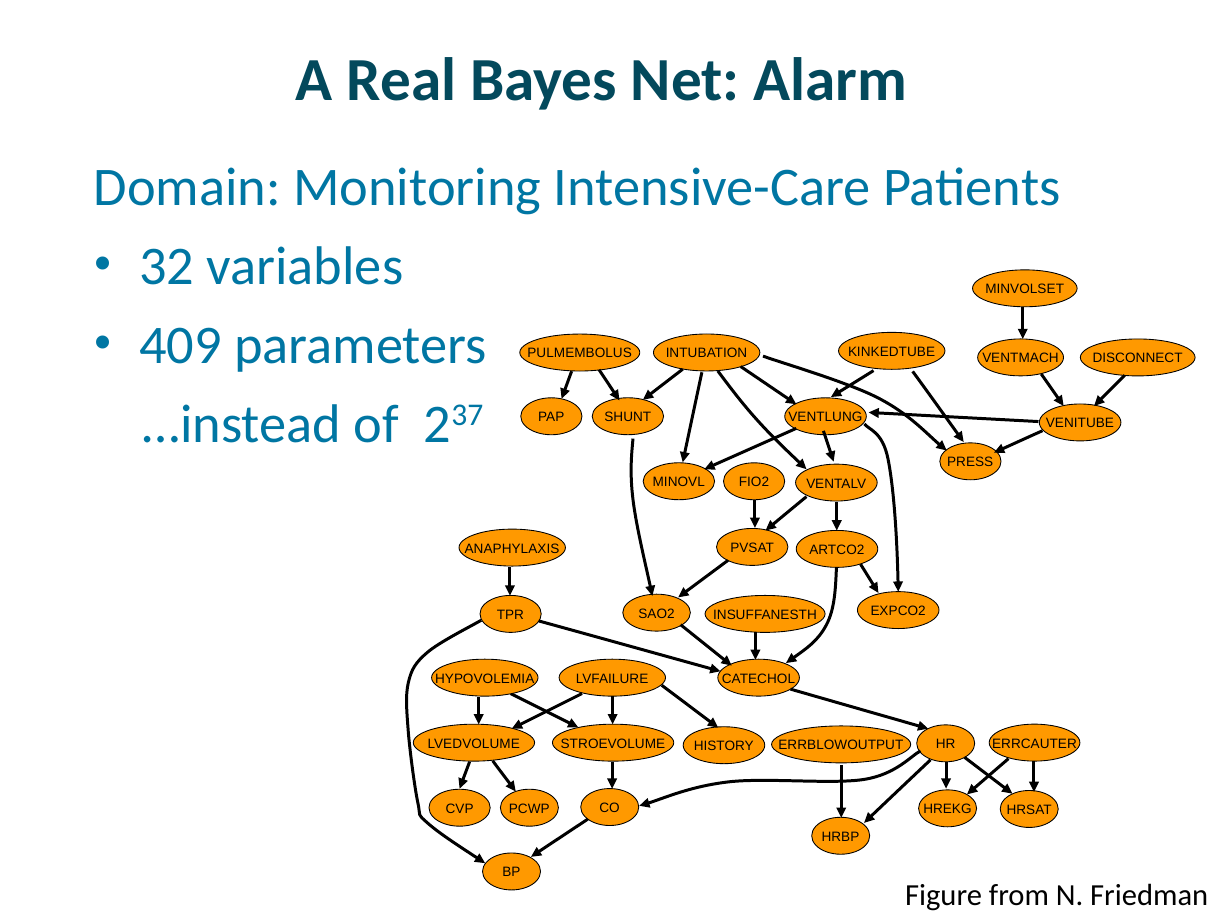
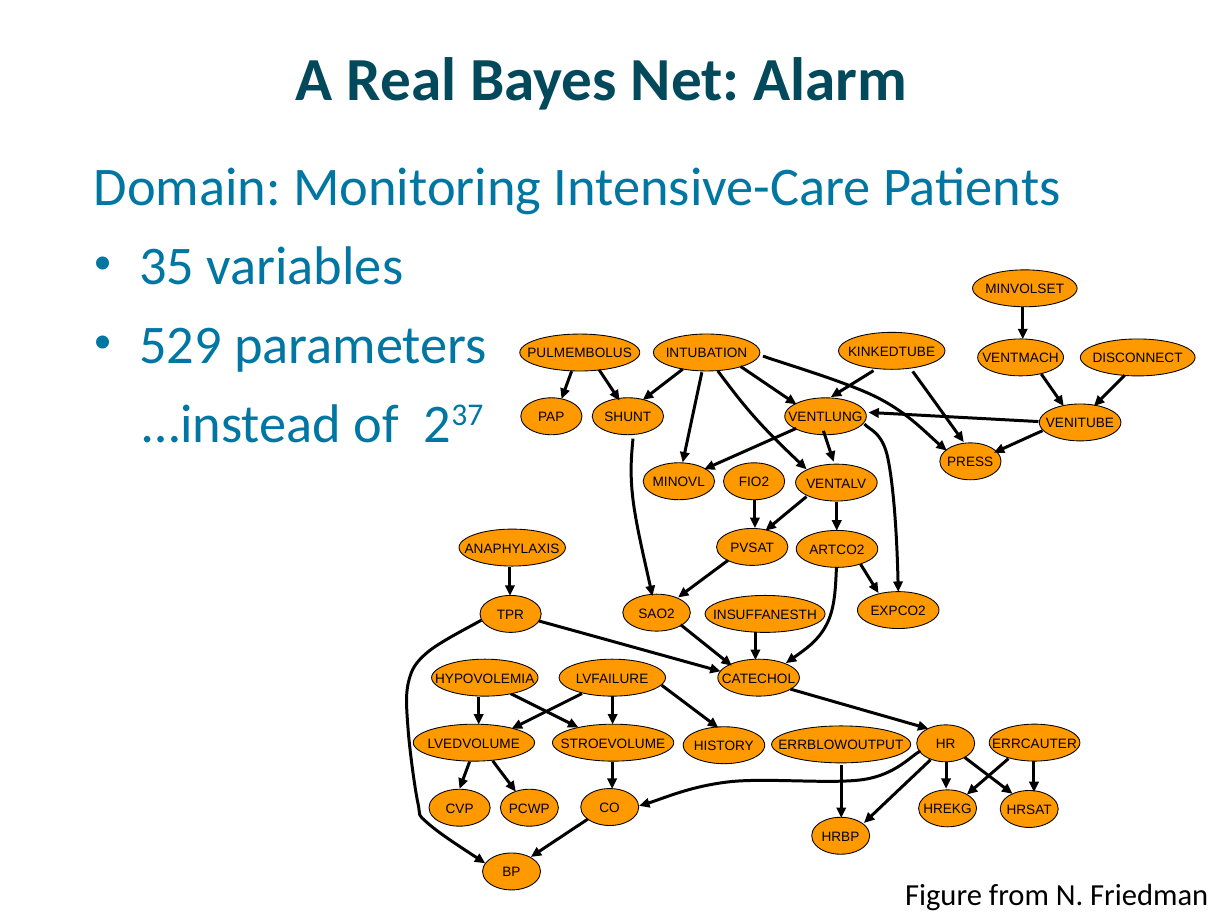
32: 32 -> 35
409: 409 -> 529
